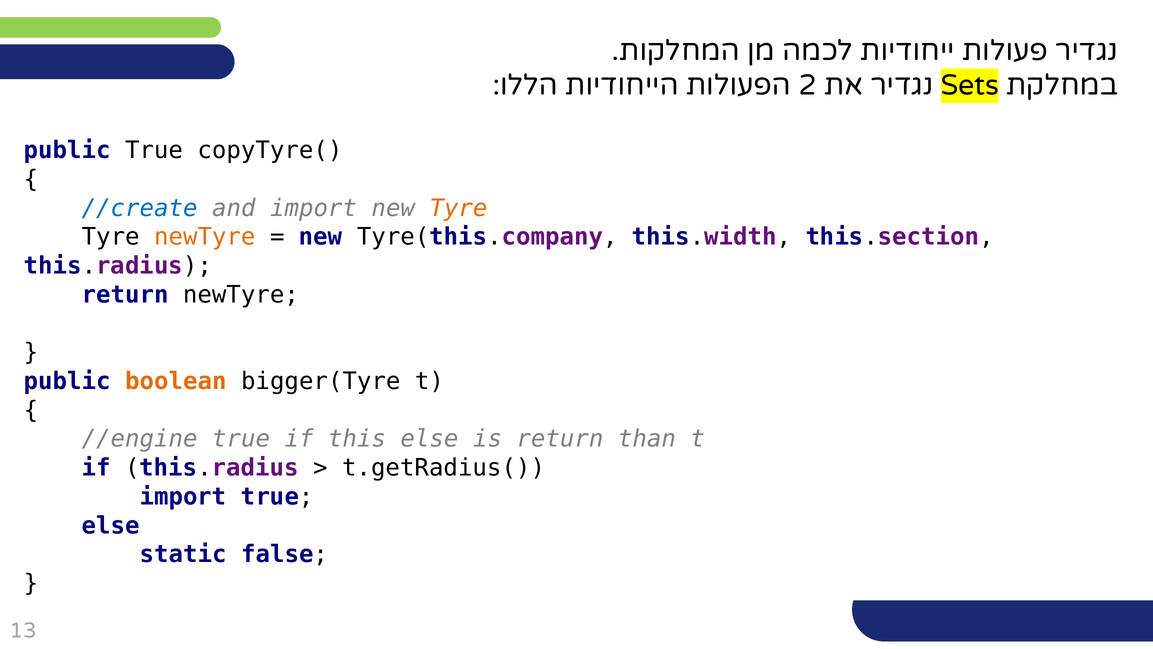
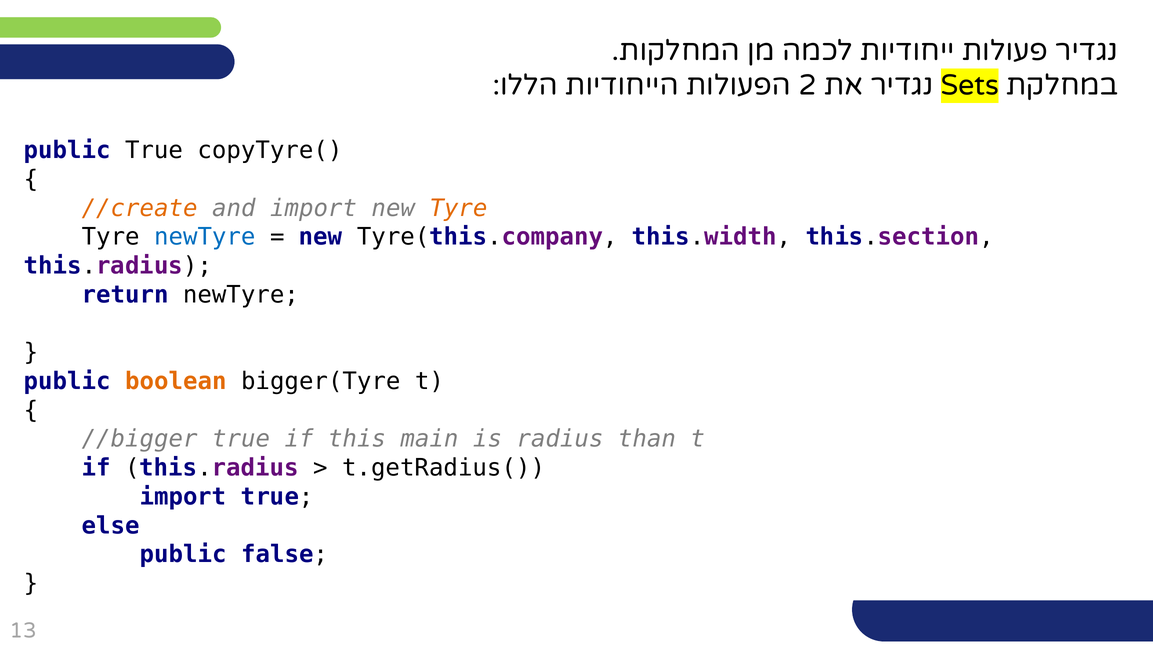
//create colour: blue -> orange
newTyre at (205, 237) colour: orange -> blue
//engine: //engine -> //bigger
this else: else -> main
is return: return -> radius
static at (183, 554): static -> public
